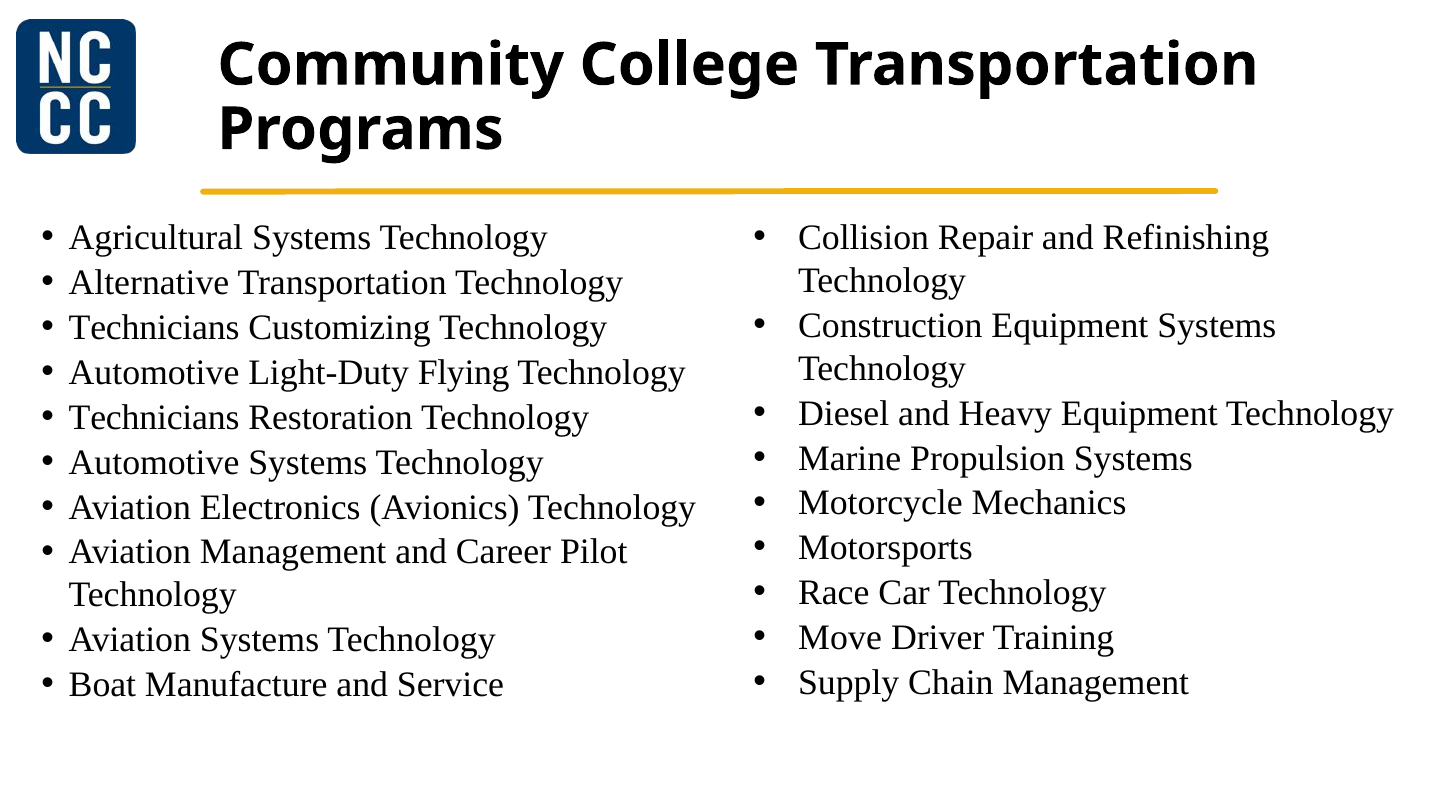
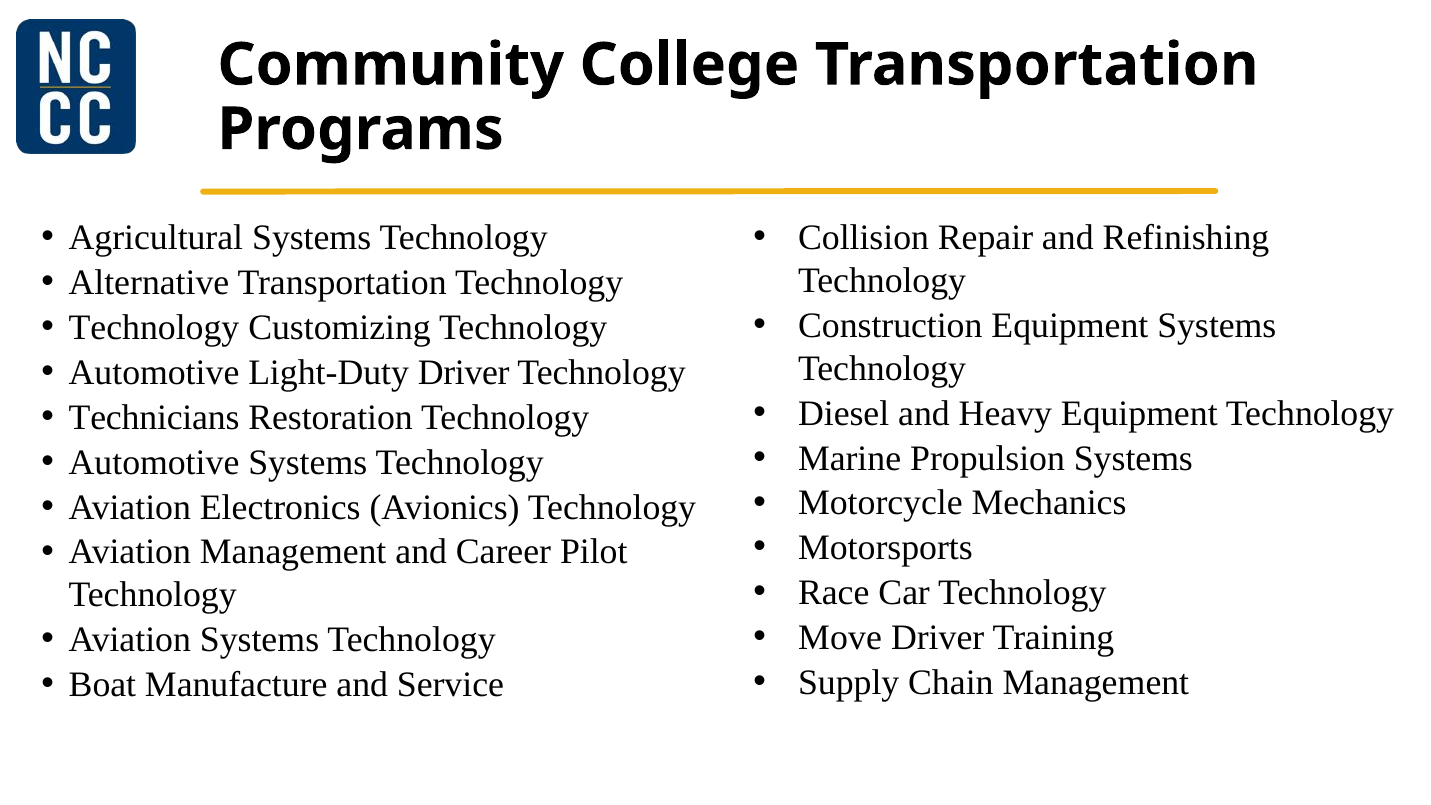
Technicians at (154, 328): Technicians -> Technology
Light-Duty Flying: Flying -> Driver
